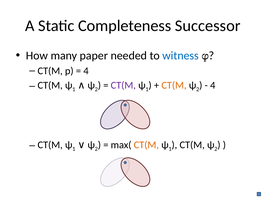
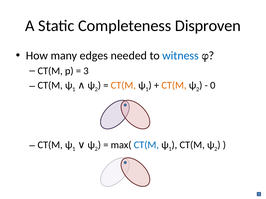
Successor: Successor -> Disproven
paper: paper -> edges
4 at (86, 71): 4 -> 3
CT(M at (123, 86) colour: purple -> orange
4 at (213, 86): 4 -> 0
CT(M at (146, 145) colour: orange -> blue
